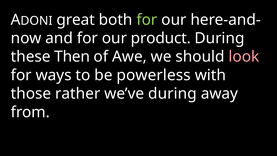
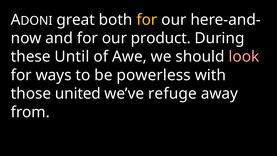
for at (147, 20) colour: light green -> yellow
Then: Then -> Until
rather: rather -> united
we’ve during: during -> refuge
